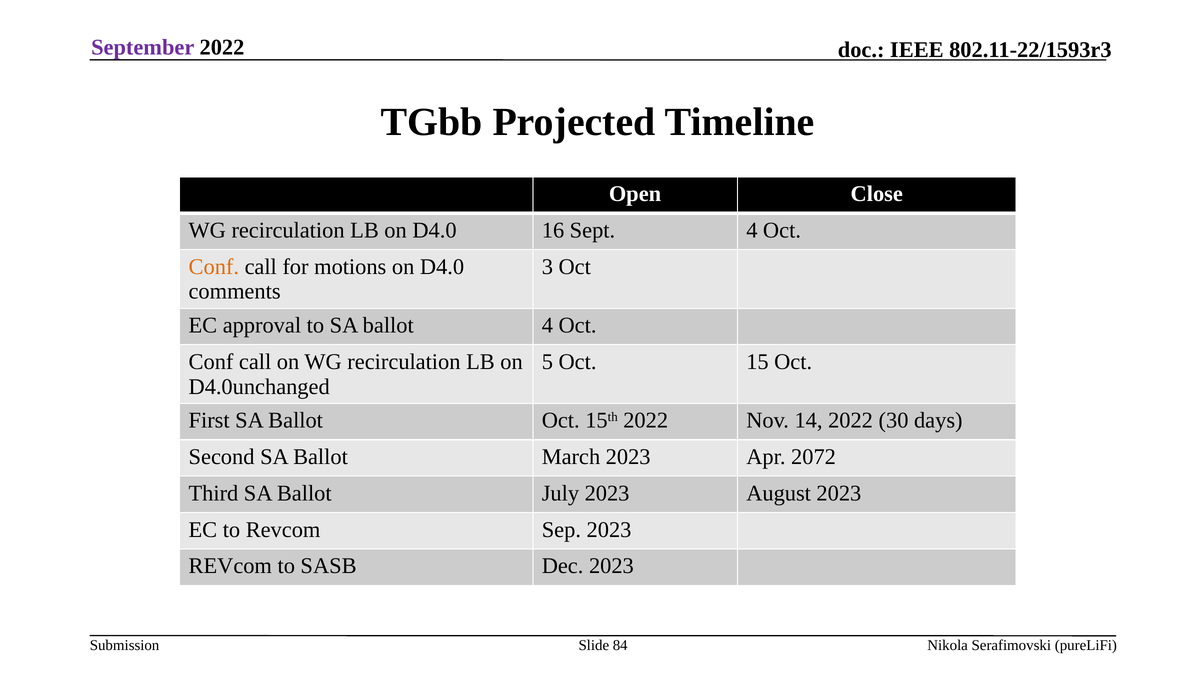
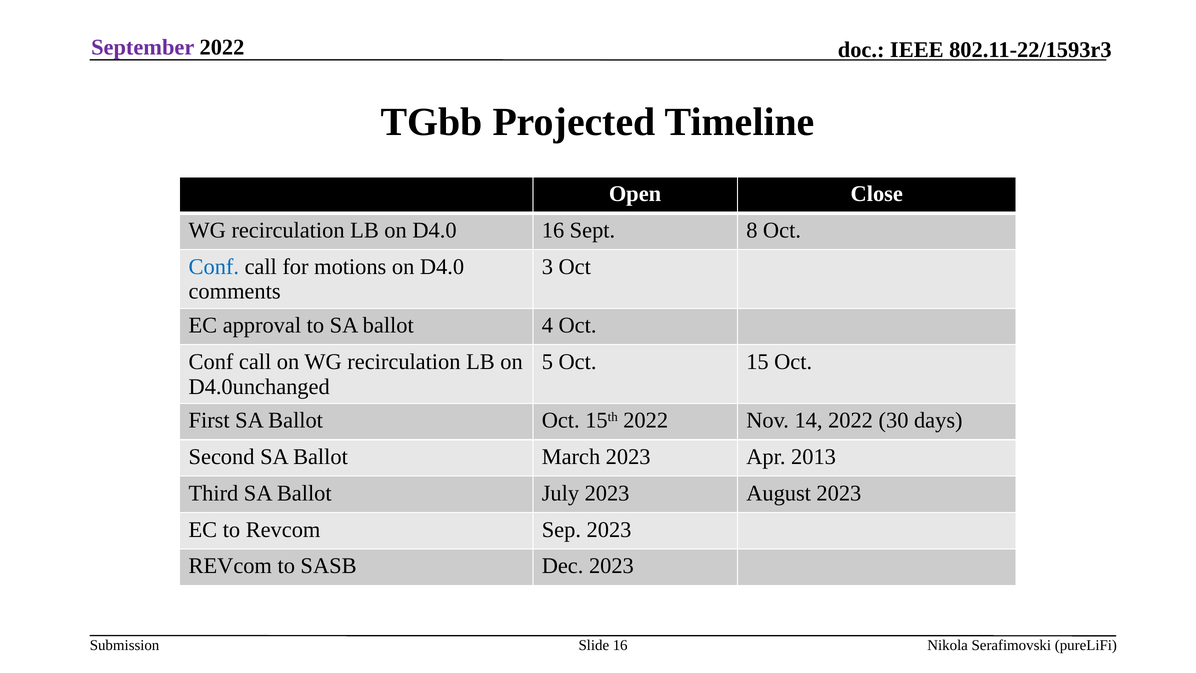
Sept 4: 4 -> 8
Conf at (214, 267) colour: orange -> blue
2072: 2072 -> 2013
Slide 84: 84 -> 16
